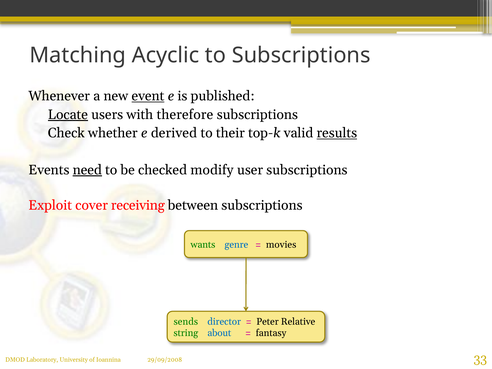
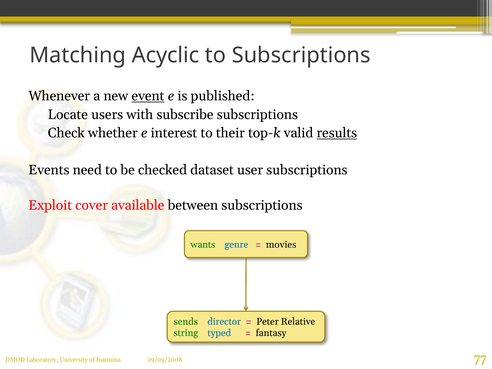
Locate underline: present -> none
therefore: therefore -> subscribe
derived: derived -> interest
need underline: present -> none
modify: modify -> dataset
receiving: receiving -> available
about: about -> typed
33: 33 -> 77
